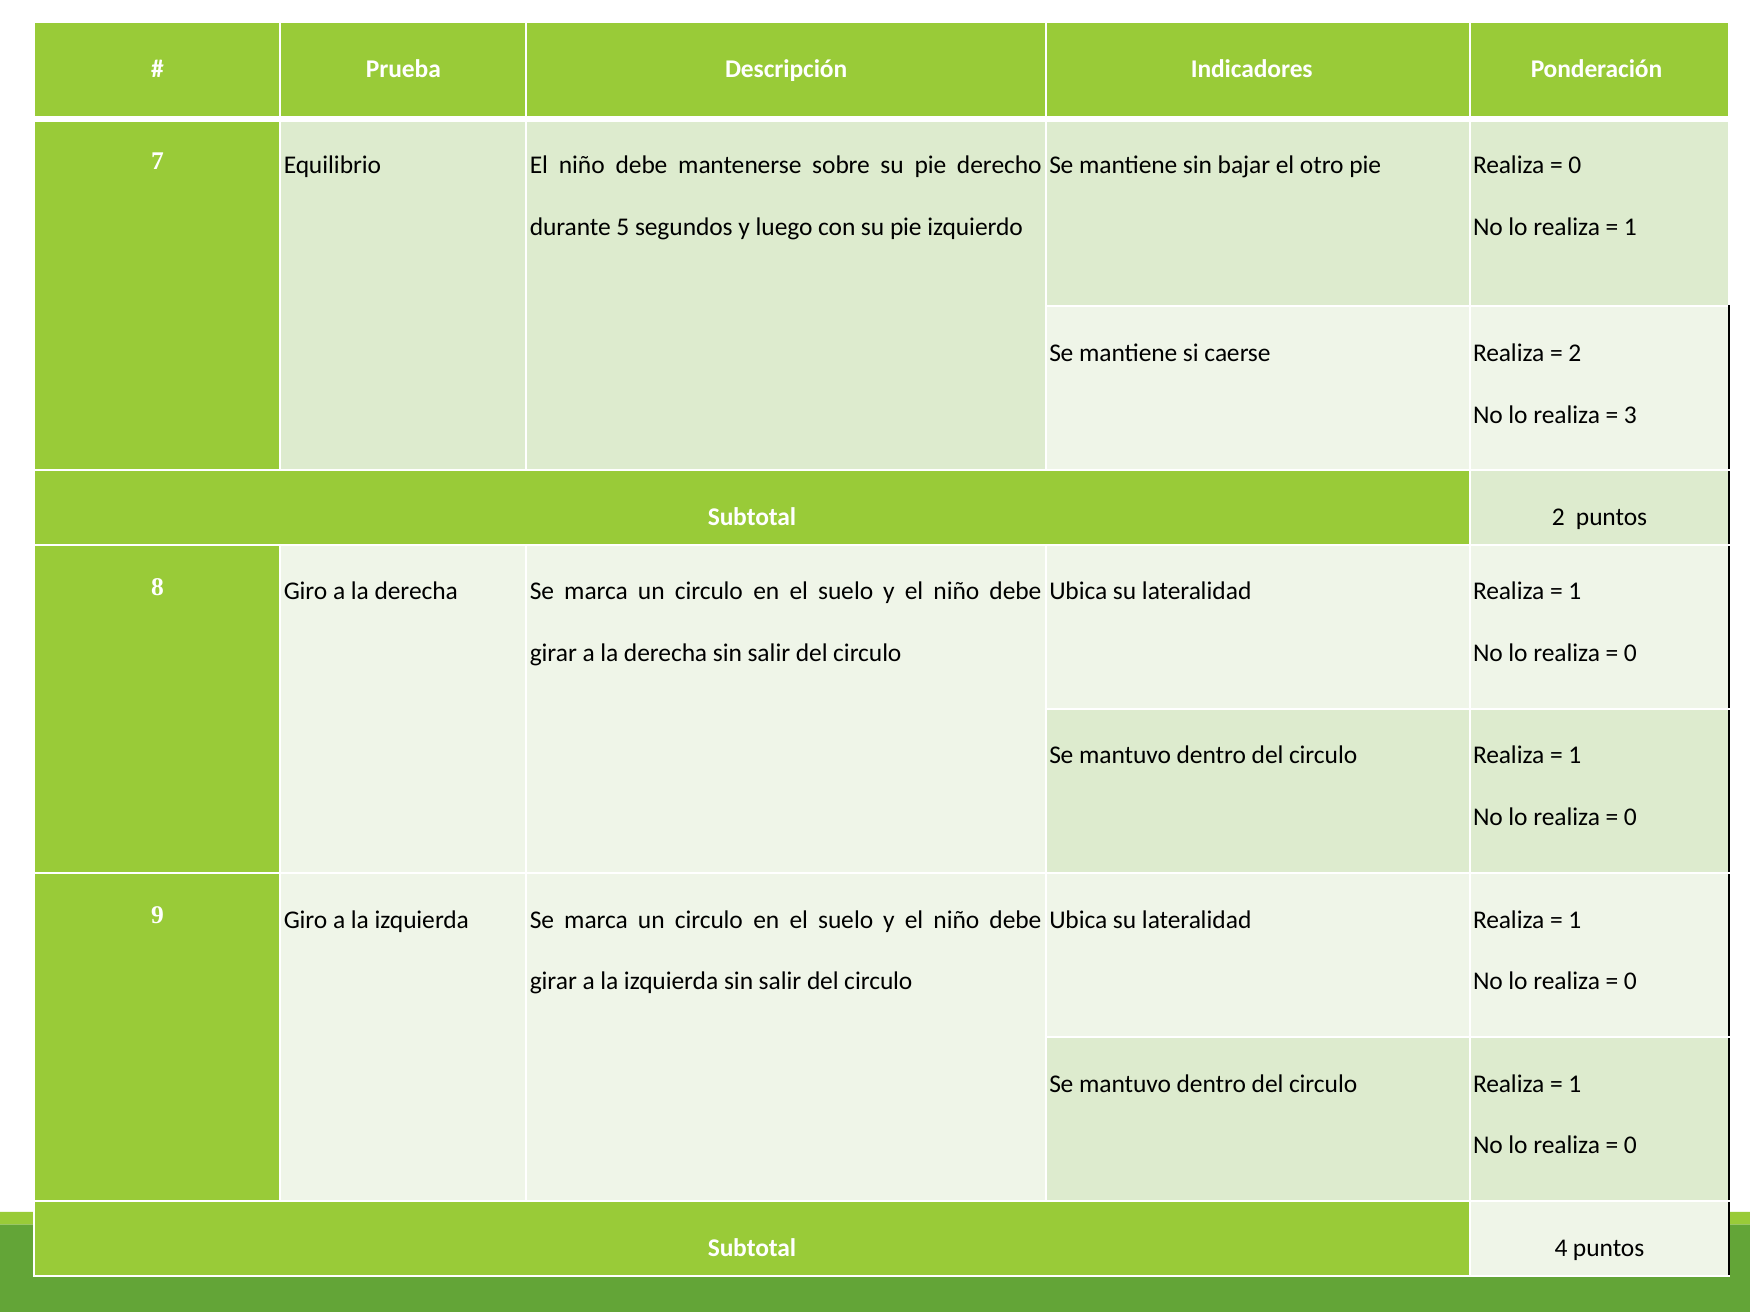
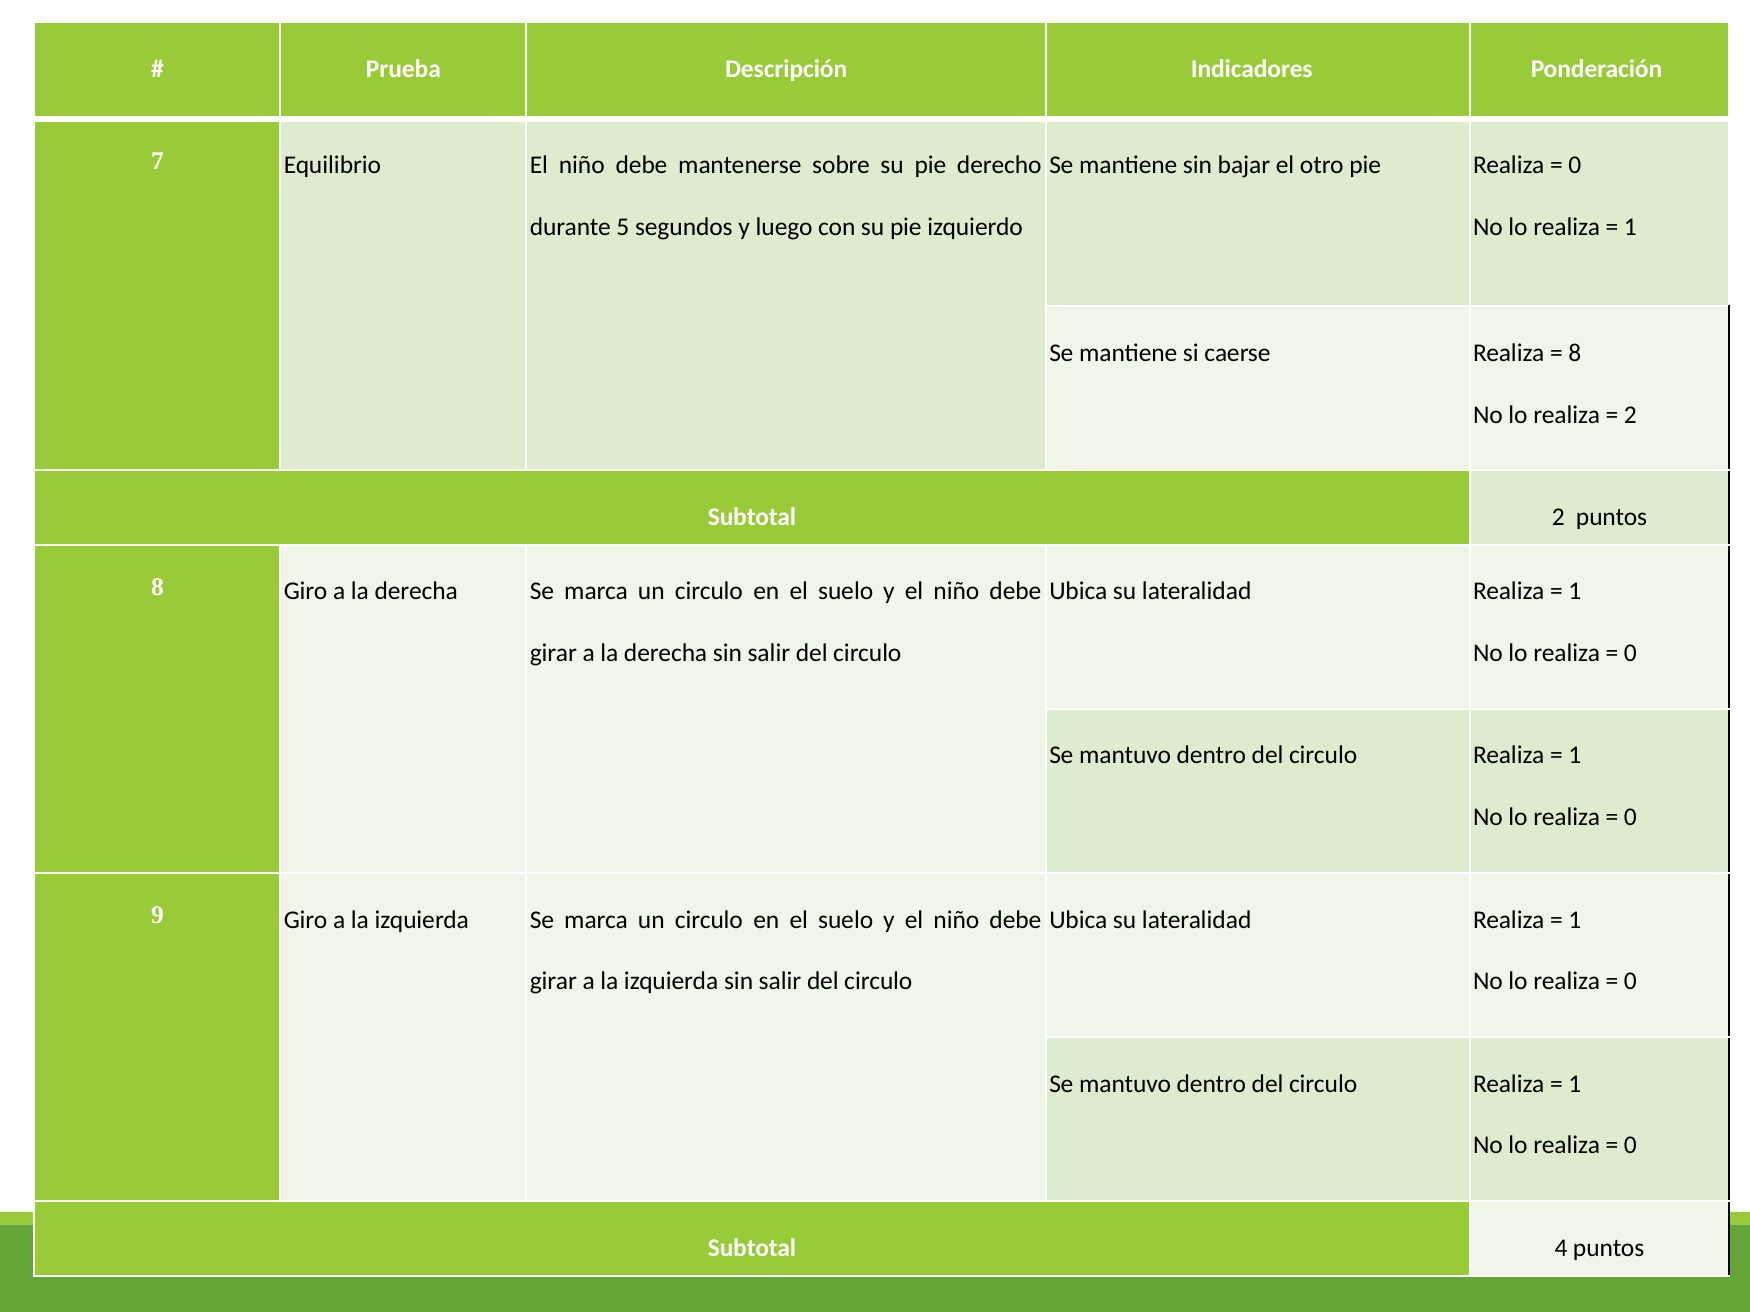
2 at (1575, 353): 2 -> 8
3 at (1630, 415): 3 -> 2
